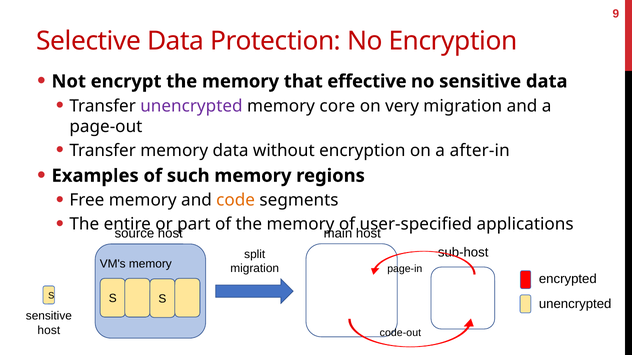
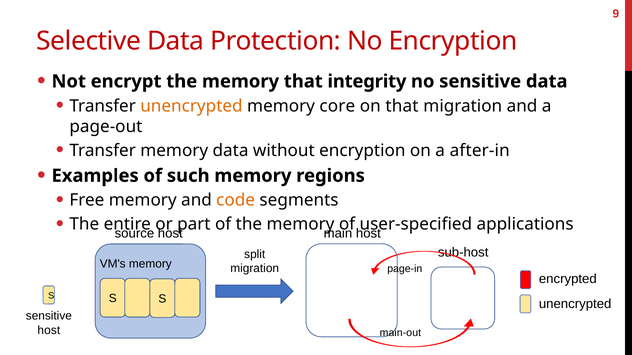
effective: effective -> integrity
unencrypted at (191, 106) colour: purple -> orange
on very: very -> that
code-out: code-out -> main-out
